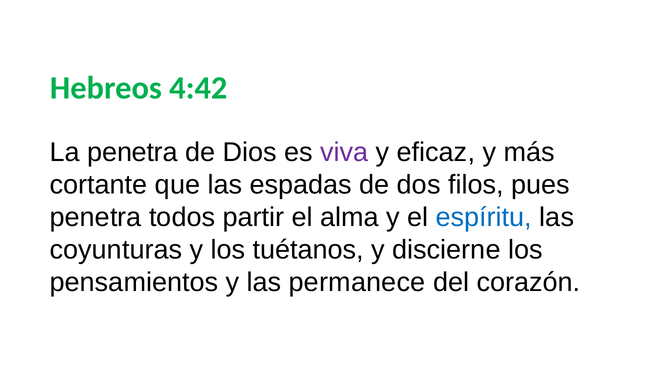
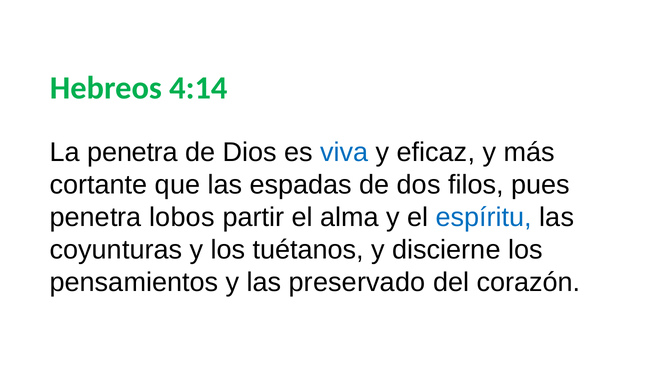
4:42: 4:42 -> 4:14
viva colour: purple -> blue
todos: todos -> lobos
permanece: permanece -> preservado
